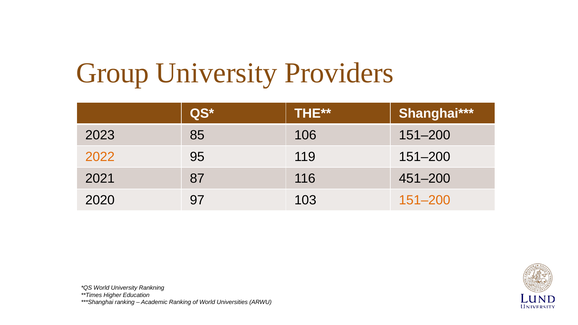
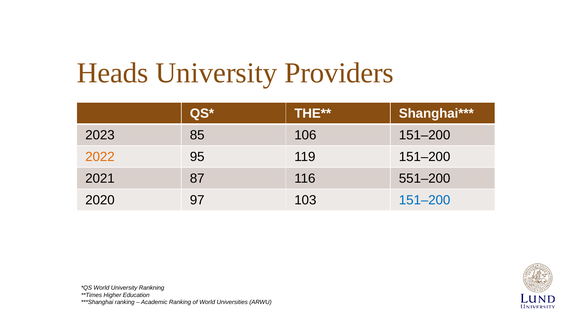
Group: Group -> Heads
451–200: 451–200 -> 551–200
151–200 at (425, 200) colour: orange -> blue
